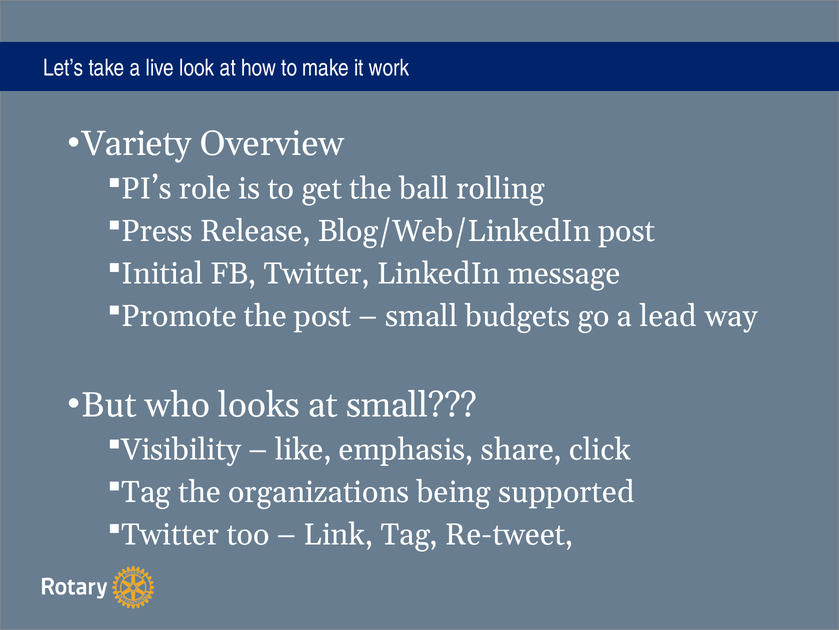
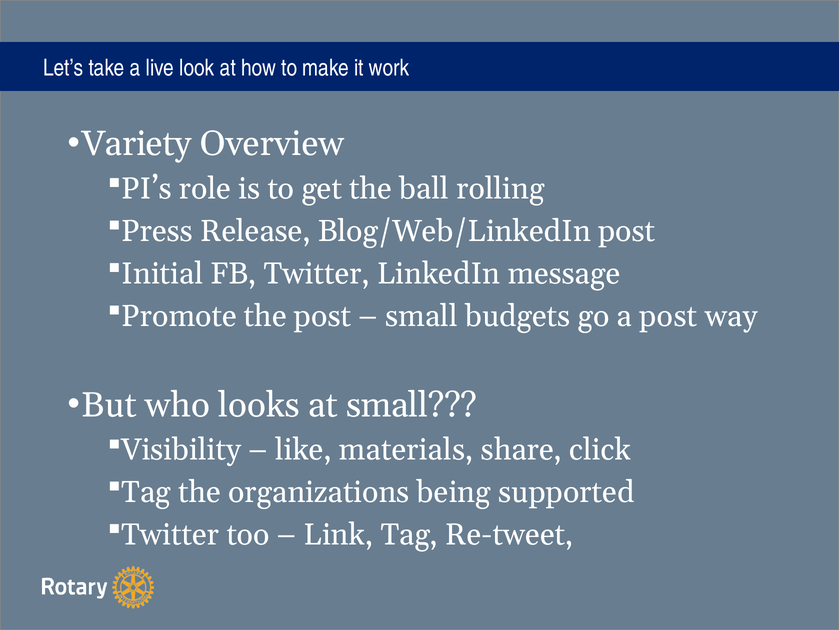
a lead: lead -> post
emphasis: emphasis -> materials
